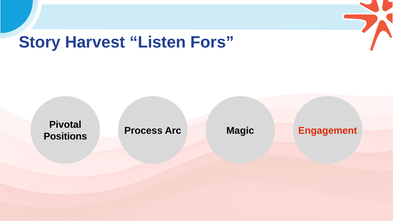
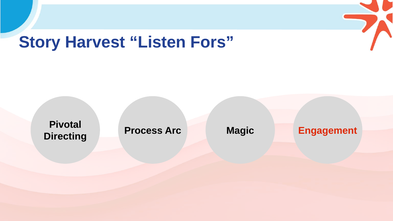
Positions: Positions -> Directing
